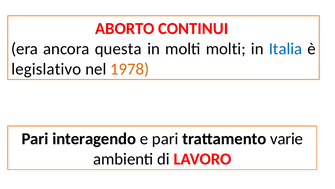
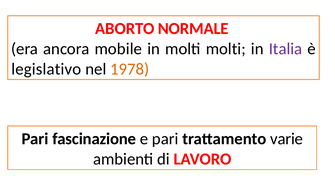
CONTINUI: CONTINUI -> NORMALE
questa: questa -> mobile
Italia colour: blue -> purple
interagendo: interagendo -> fascinazione
